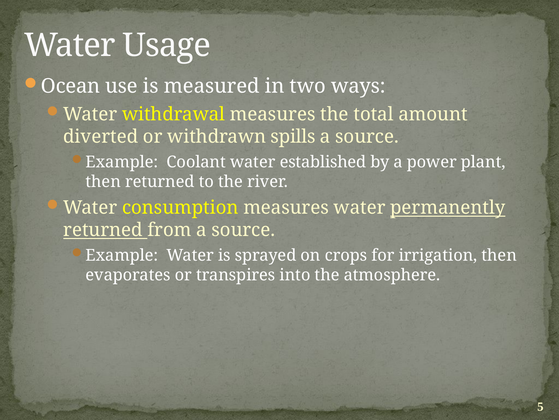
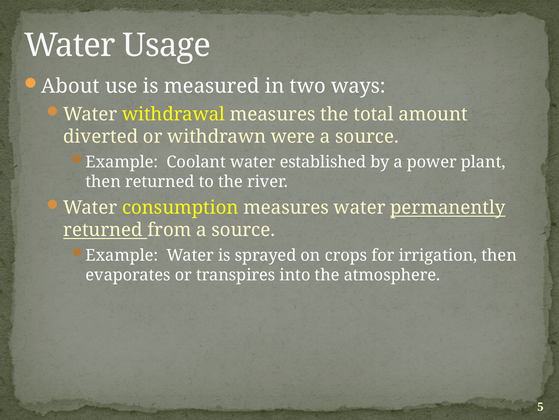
Ocean: Ocean -> About
spills: spills -> were
